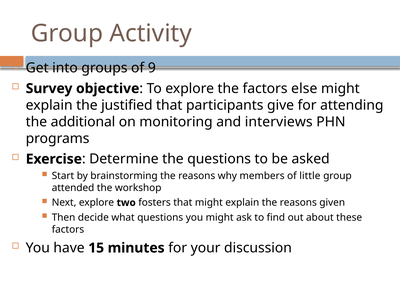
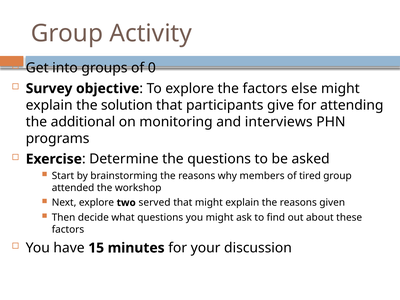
9: 9 -> 0
justified: justified -> solution
little: little -> tired
fosters: fosters -> served
